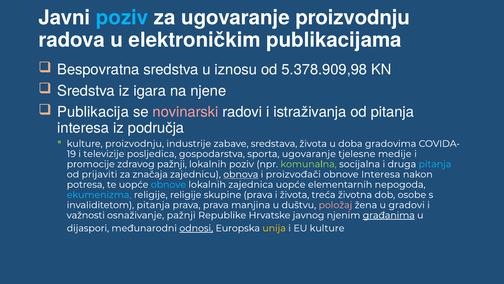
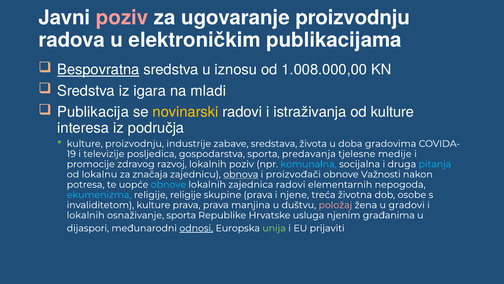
poziv at (122, 18) colour: light blue -> pink
Bespovratna underline: none -> present
5.378.909,98: 5.378.909,98 -> 1.008.000,00
njene: njene -> mladi
novinarski colour: pink -> yellow
od pitanja: pitanja -> kulture
sporta ugovaranje: ugovaranje -> predavanja
zdravog pažnji: pažnji -> razvoj
komunalna colour: light green -> light blue
prijaviti: prijaviti -> lokalnu
obnove Interesa: Interesa -> Važnosti
zajednica uopće: uopće -> radovi
i života: života -> njene
invaliditetom pitanja: pitanja -> kulture
važnosti at (86, 215): važnosti -> lokalnih
osnaživanje pažnji: pažnji -> sporta
javnog: javnog -> usluga
građanima underline: present -> none
unija colour: yellow -> light green
EU kulture: kulture -> prijaviti
